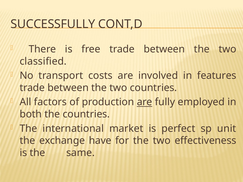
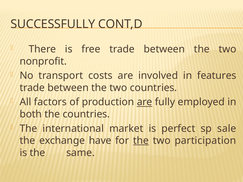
classified: classified -> nonprofit
unit: unit -> sale
the at (141, 141) underline: none -> present
effectiveness: effectiveness -> participation
